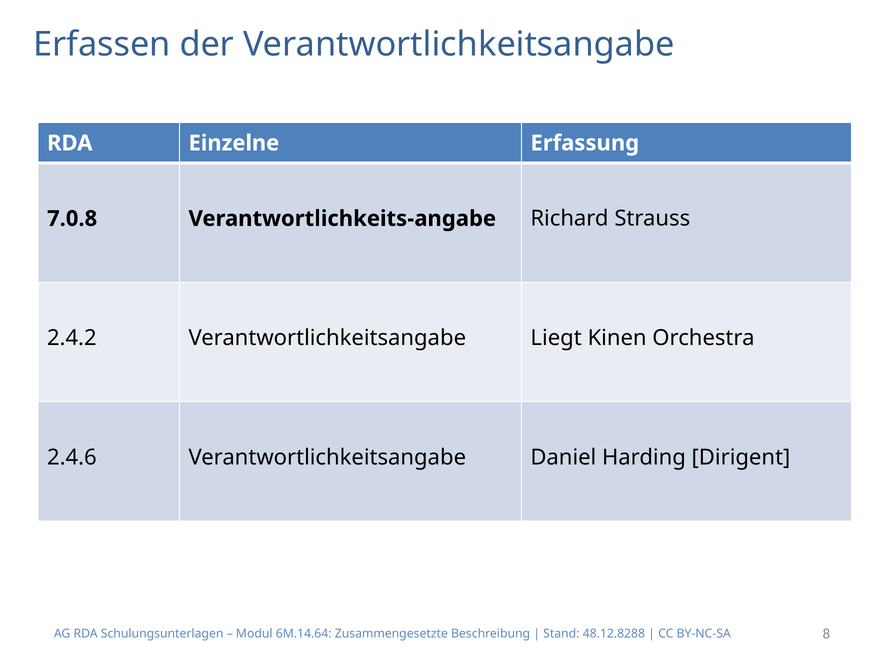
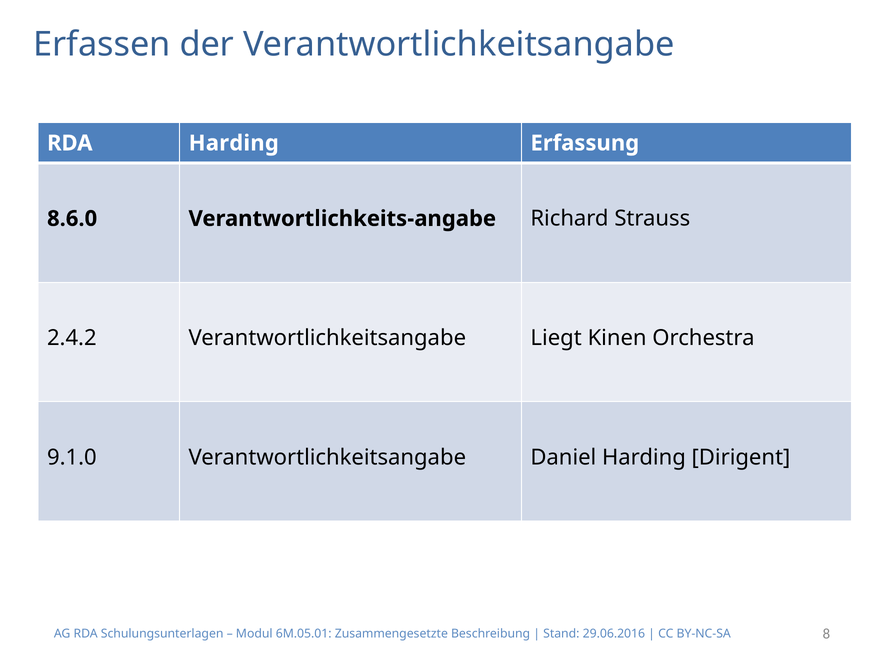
RDA Einzelne: Einzelne -> Harding
7.0.8: 7.0.8 -> 8.6.0
2.4.6: 2.4.6 -> 9.1.0
6M.14.64: 6M.14.64 -> 6M.05.01
48.12.8288: 48.12.8288 -> 29.06.2016
